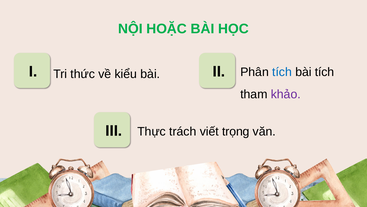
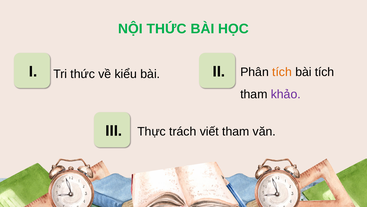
NỘI HOẶC: HOẶC -> THỨC
tích at (282, 72) colour: blue -> orange
viết trọng: trọng -> tham
